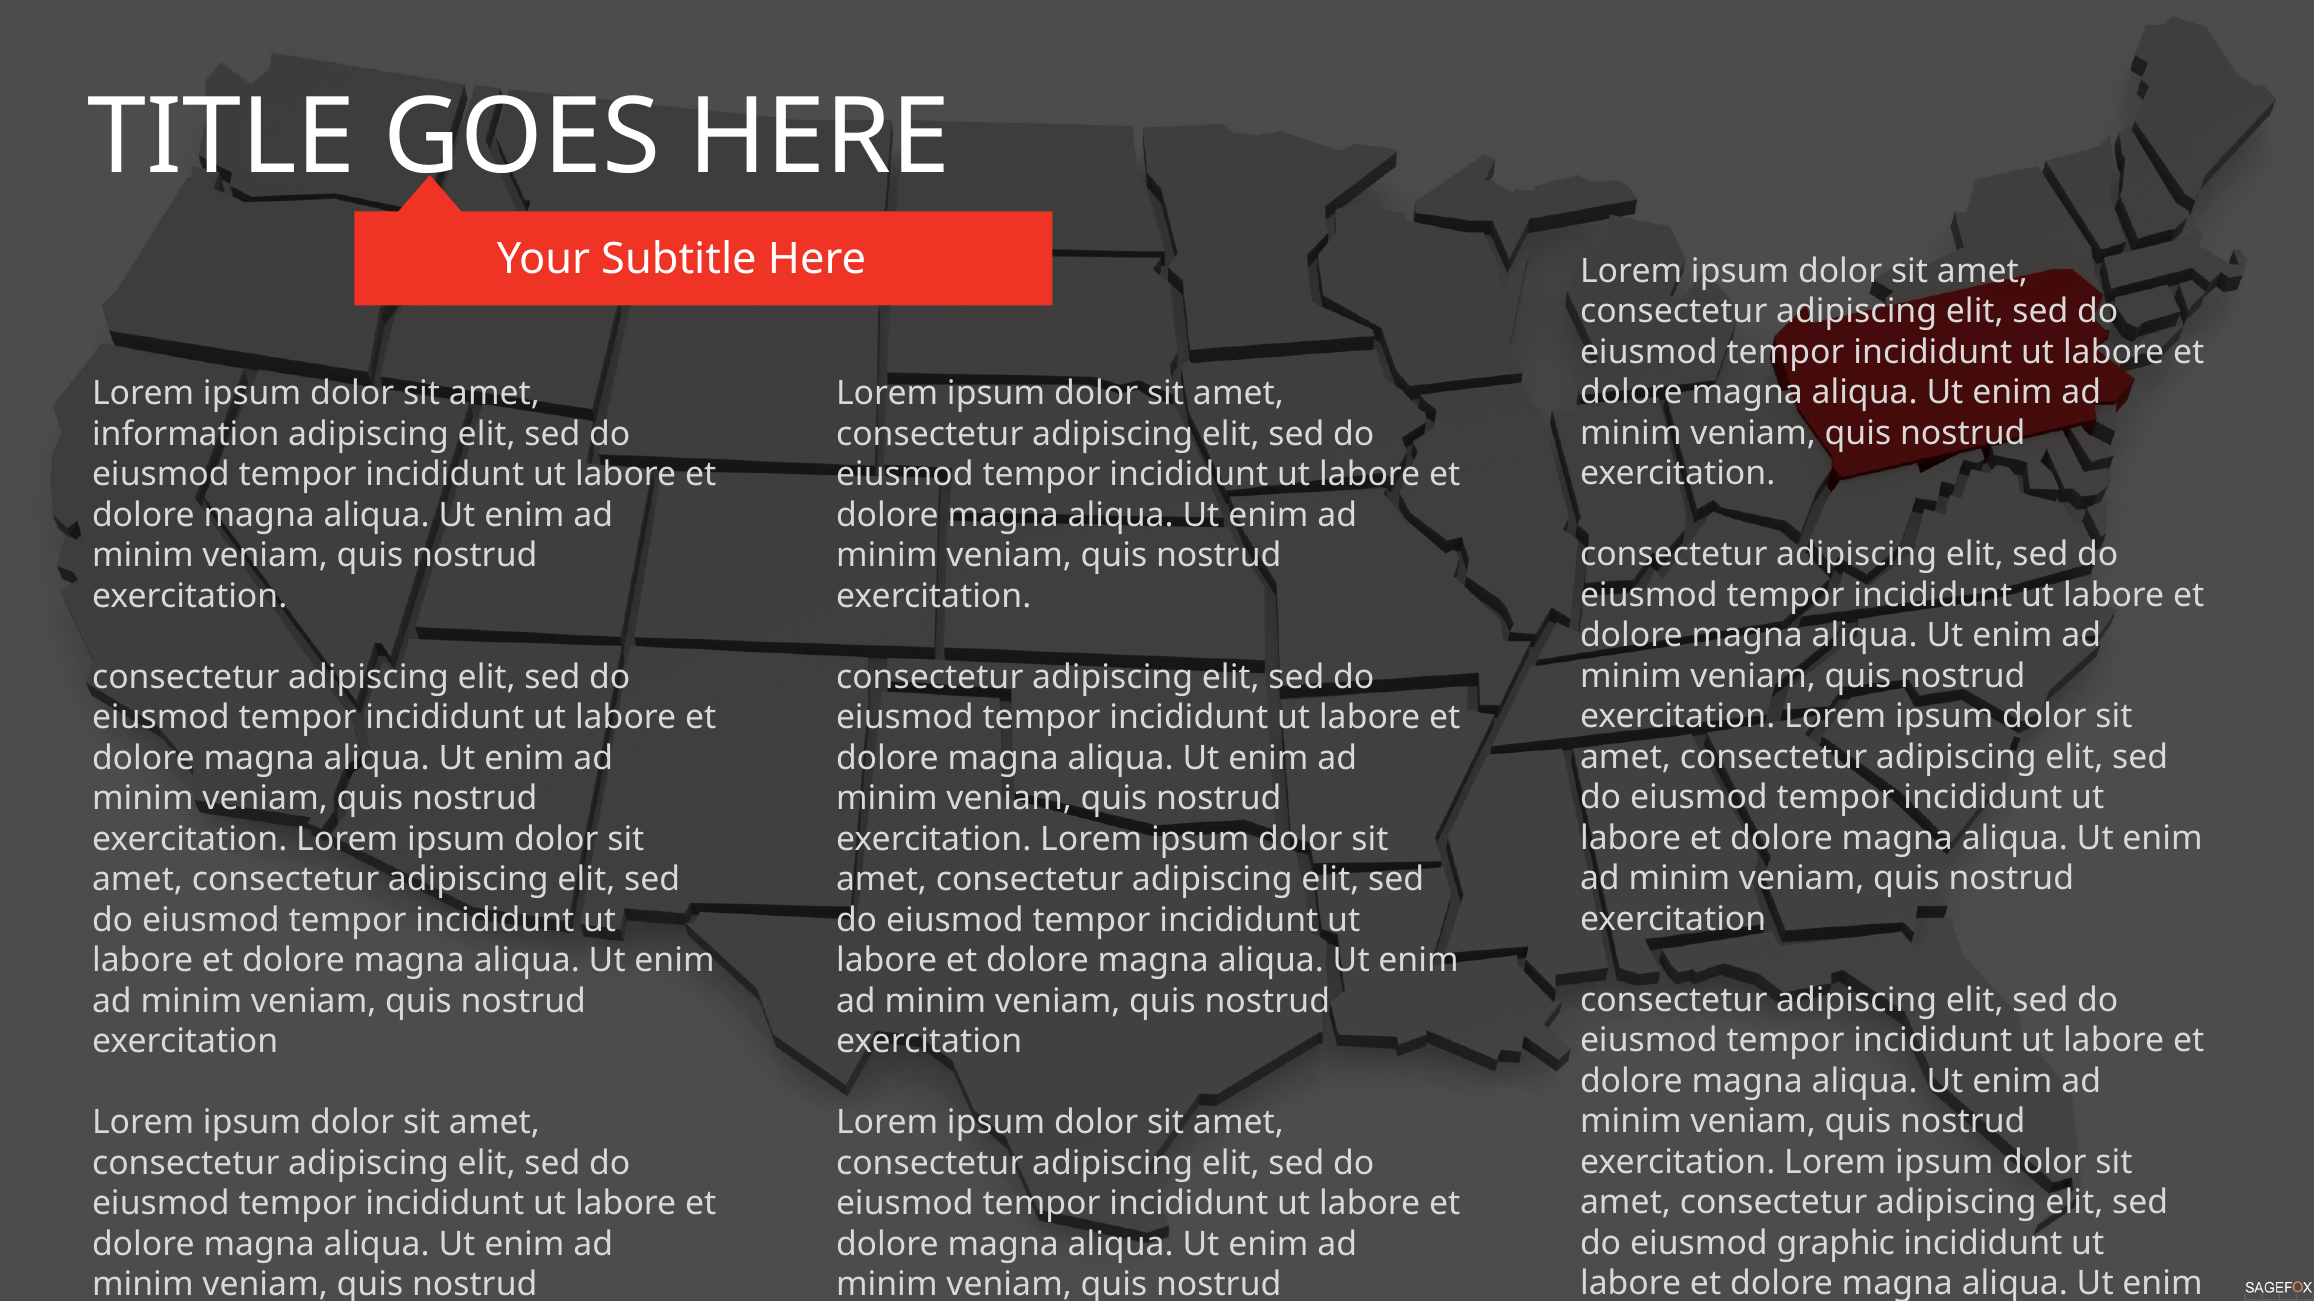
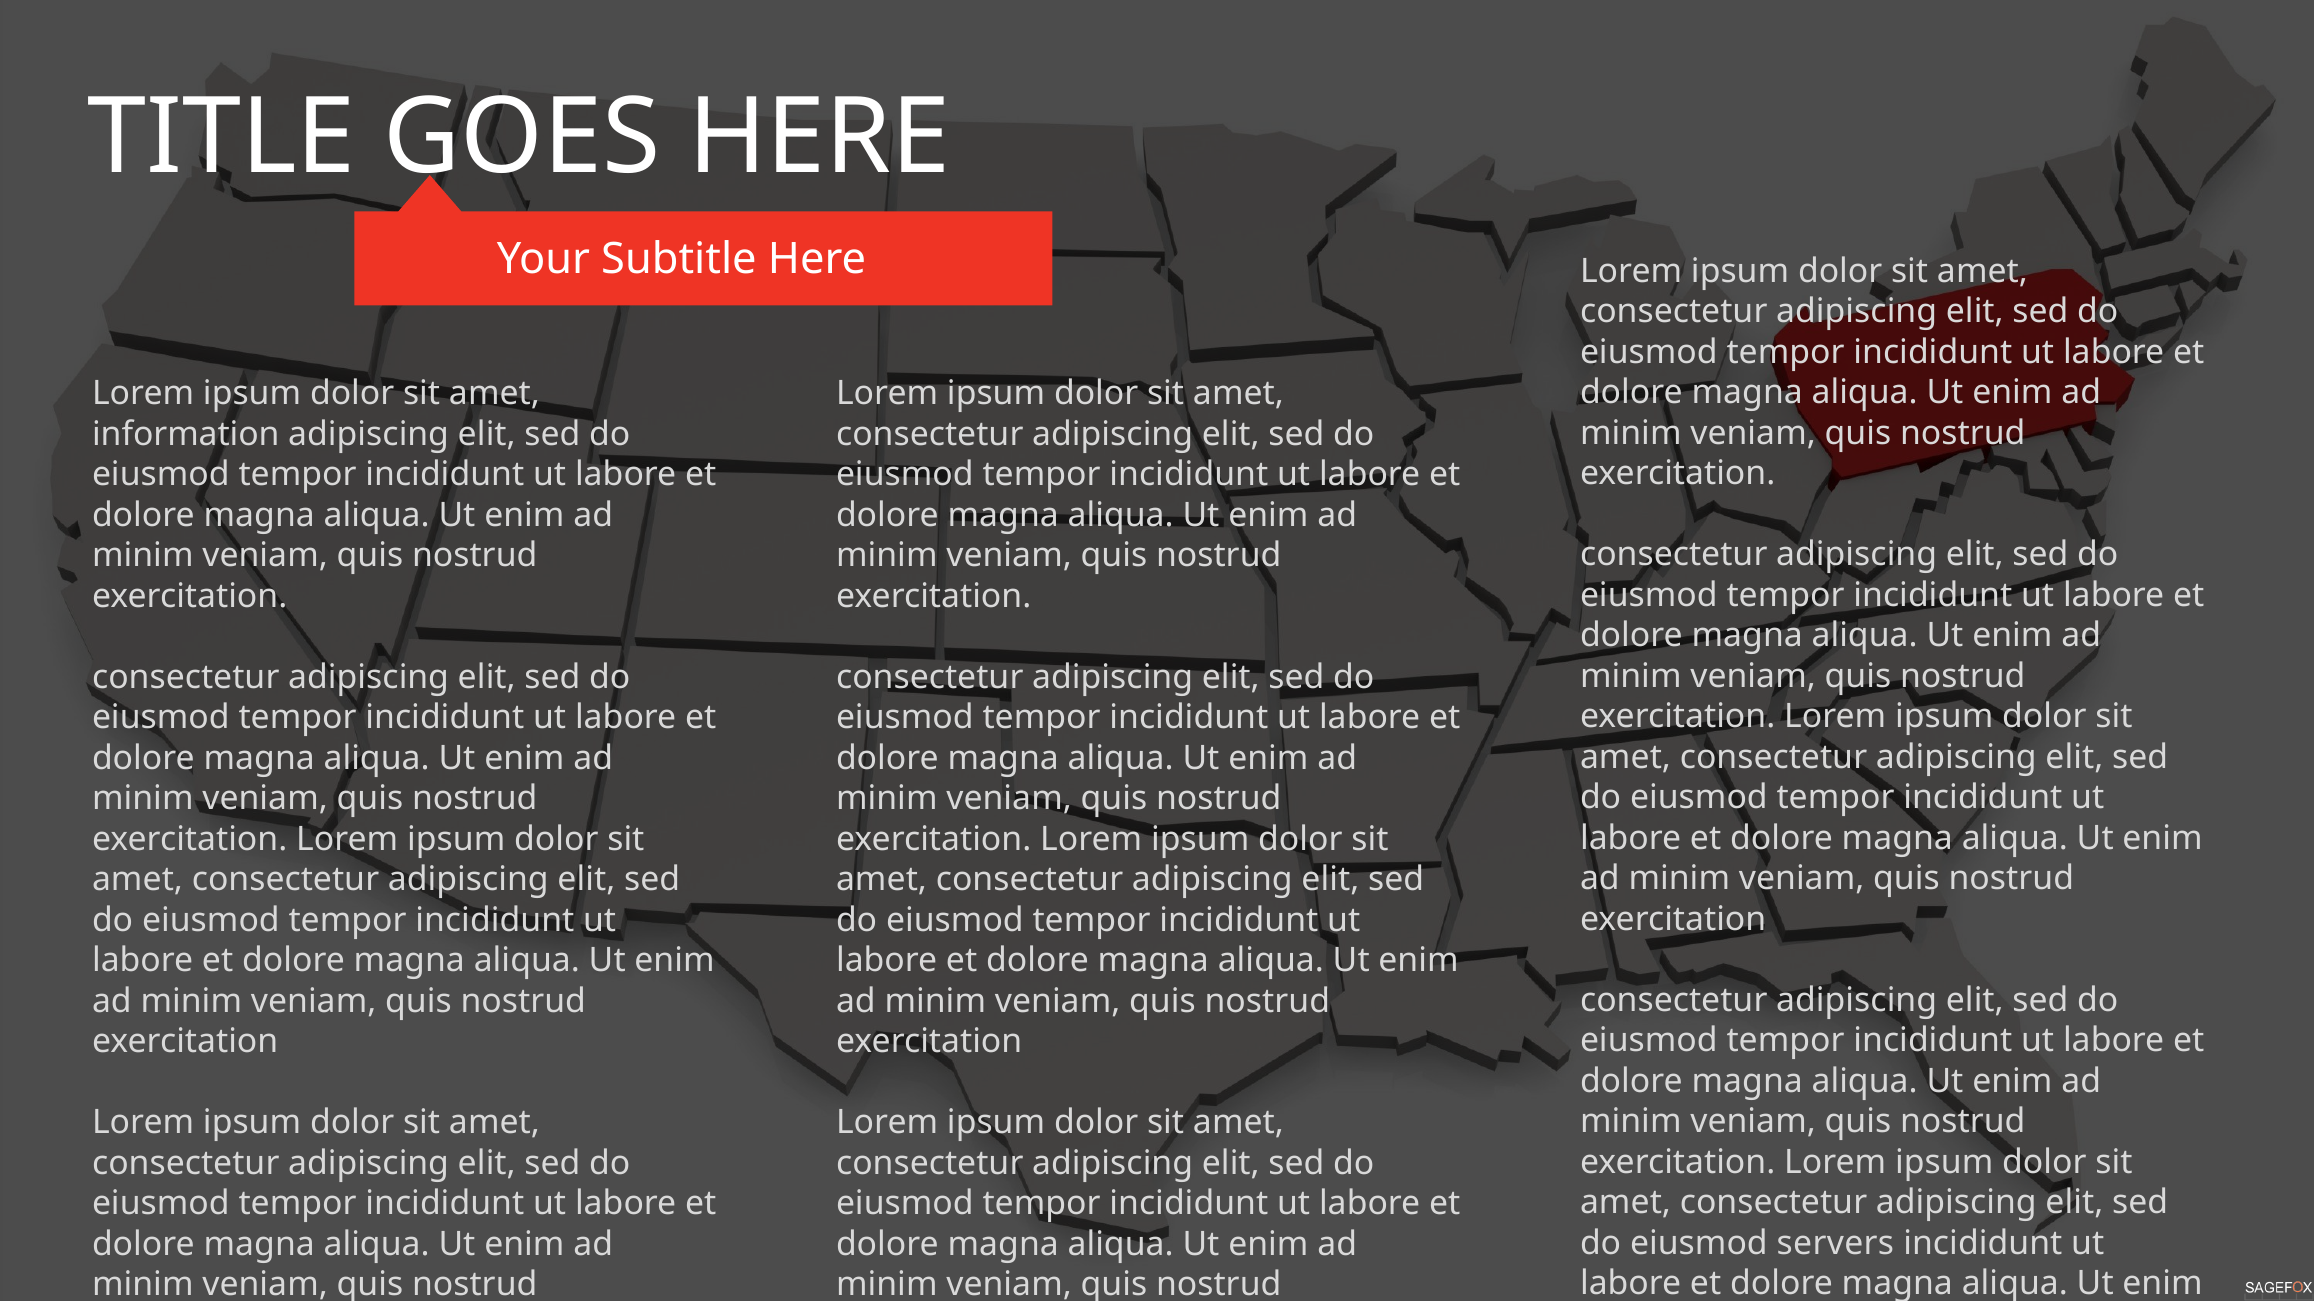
graphic: graphic -> servers
